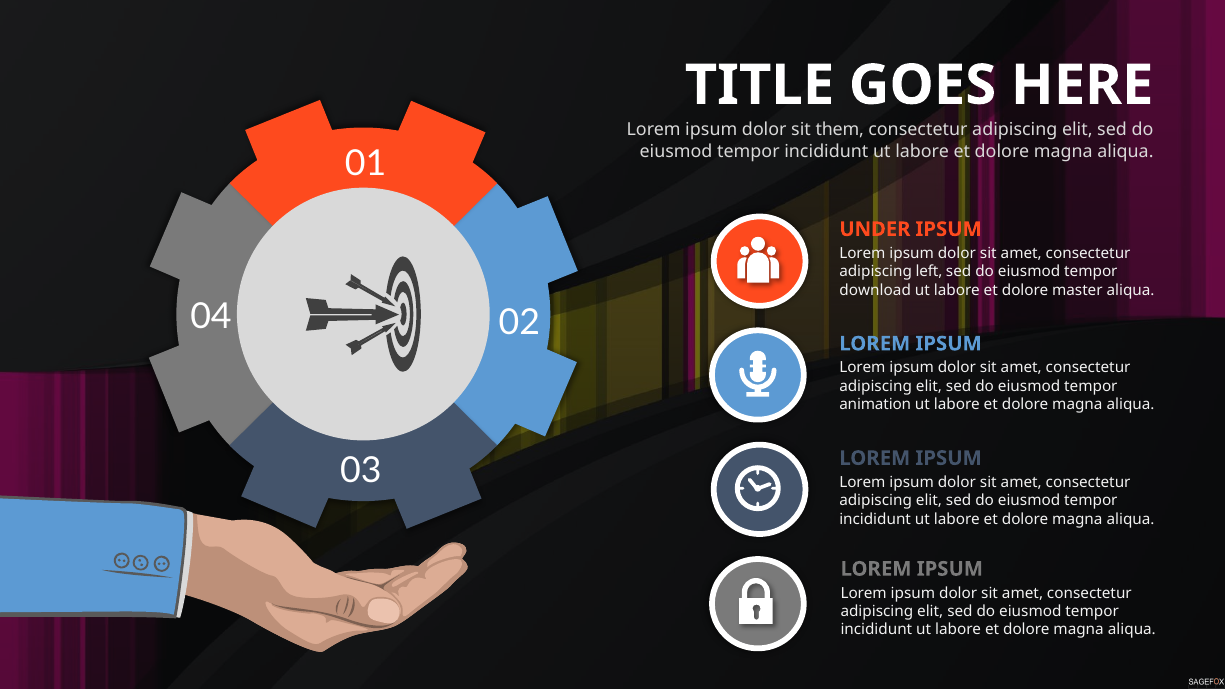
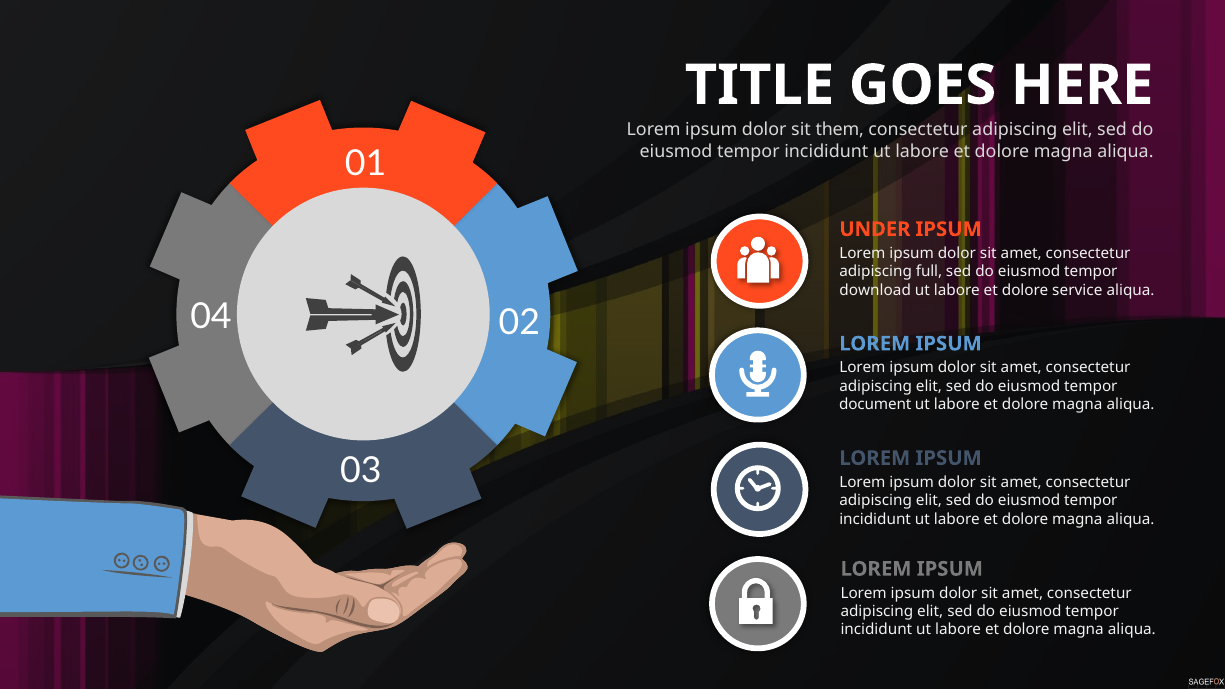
left: left -> full
master: master -> service
animation: animation -> document
